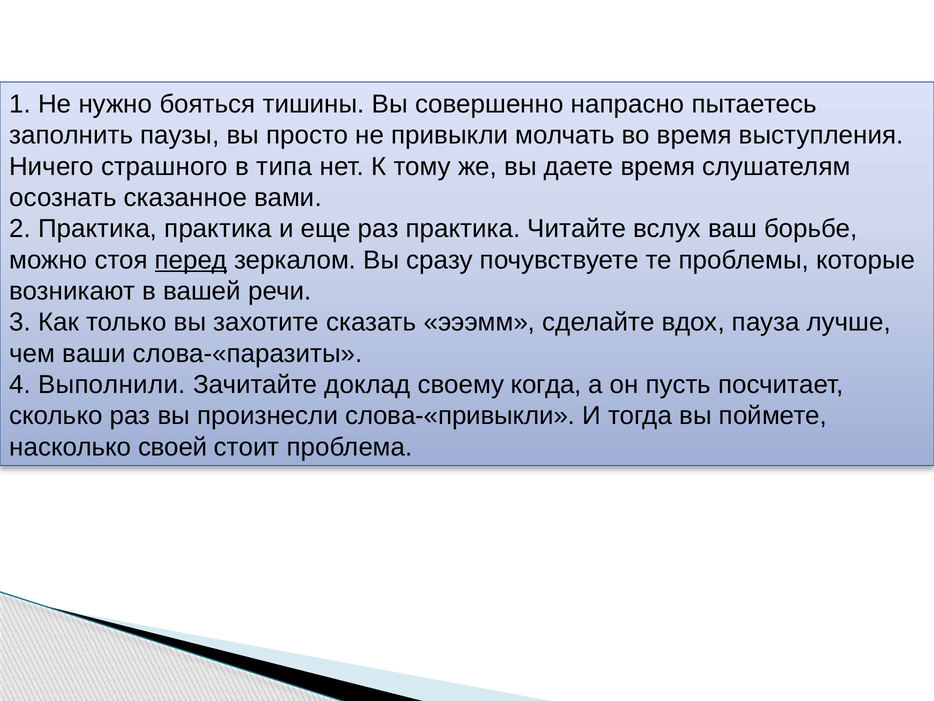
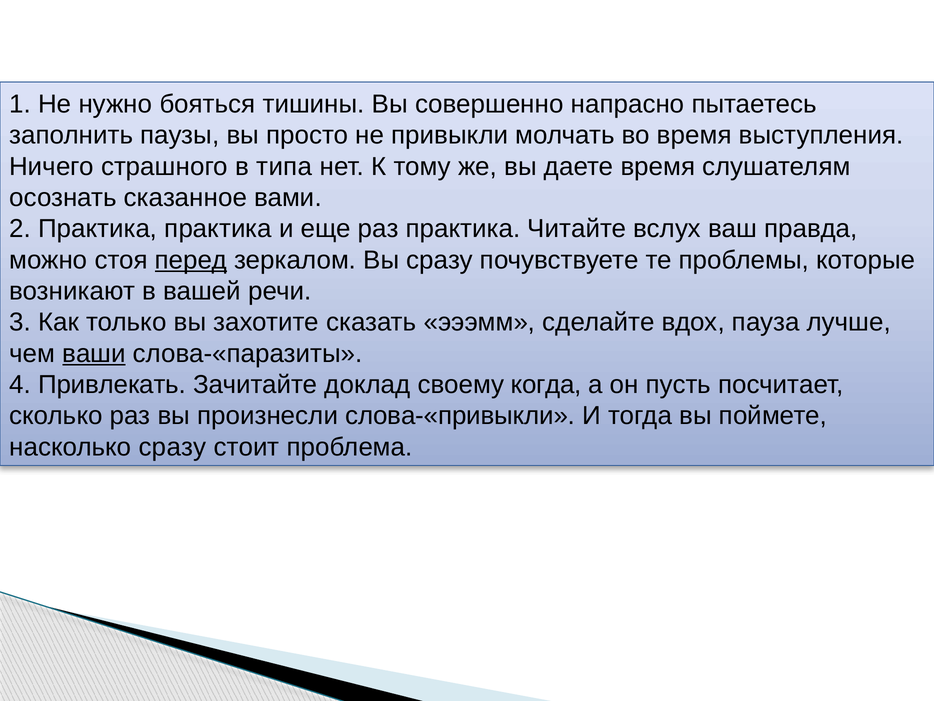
борьбе: борьбе -> правда
ваши underline: none -> present
Выполнили: Выполнили -> Привлекать
насколько своей: своей -> сразу
